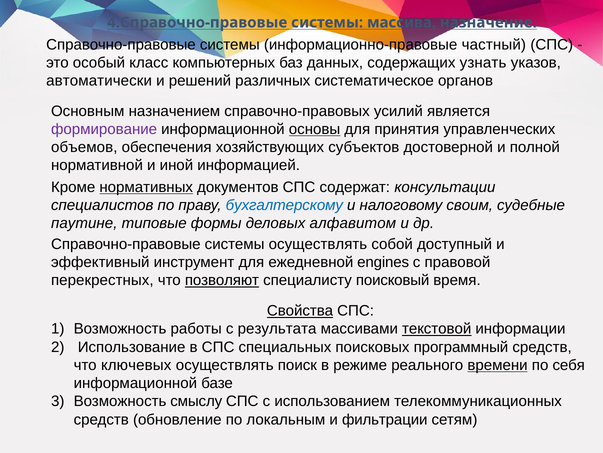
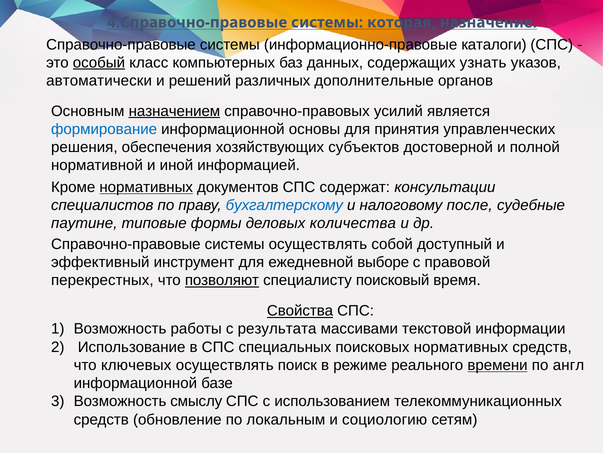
массива: массива -> которая
частный: частный -> каталоги
особый underline: none -> present
систематическое: систематическое -> дополнительные
назначением underline: none -> present
формирование colour: purple -> blue
основы underline: present -> none
объемов: объемов -> решения
своим: своим -> после
алфавитом: алфавитом -> количества
engines: engines -> выборе
текстовой underline: present -> none
поисковых программный: программный -> нормативных
себя: себя -> англ
фильтрации: фильтрации -> социологию
